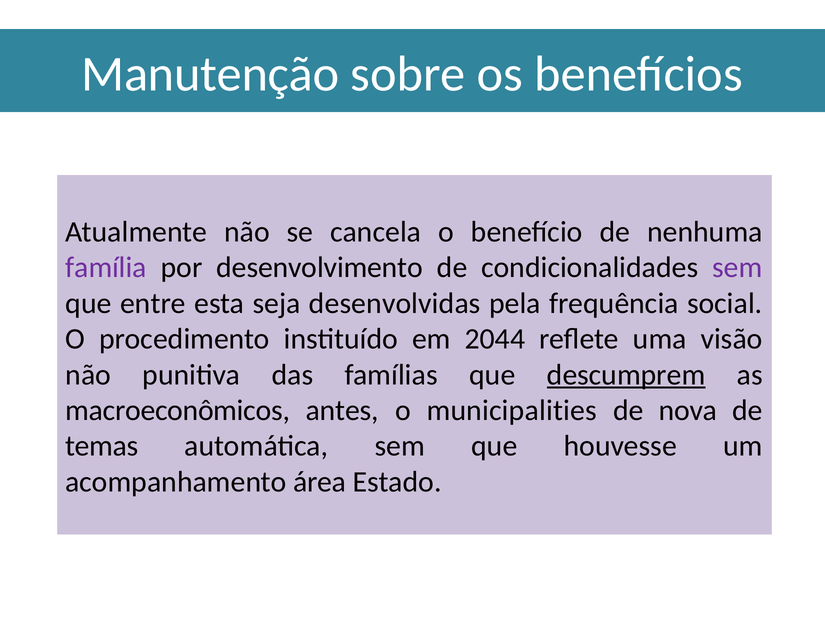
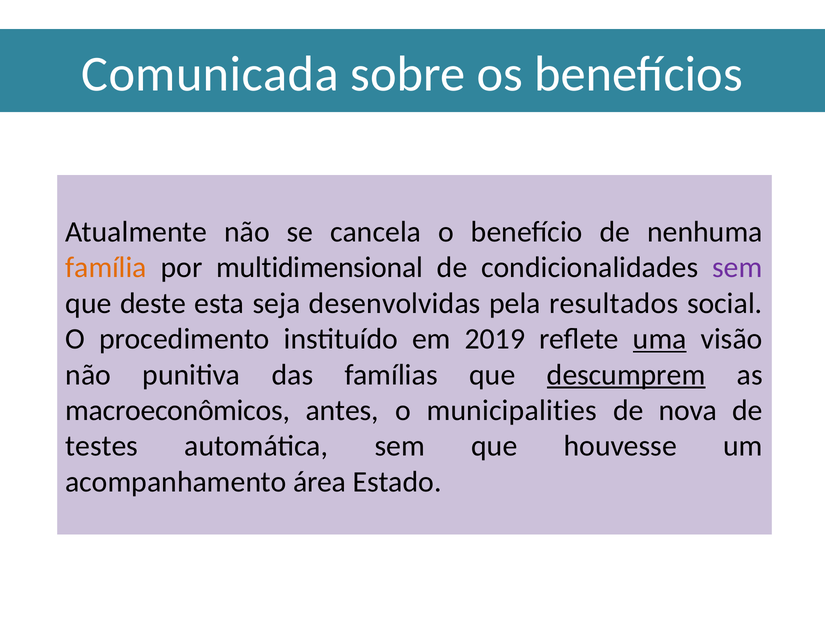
Manutenção: Manutenção -> Comunicada
família colour: purple -> orange
desenvolvimento: desenvolvimento -> multidimensional
entre: entre -> deste
frequência: frequência -> resultados
2044: 2044 -> 2019
uma underline: none -> present
temas: temas -> testes
